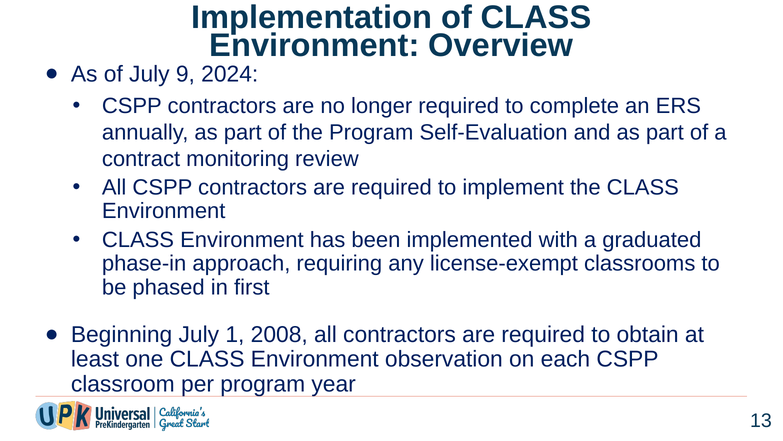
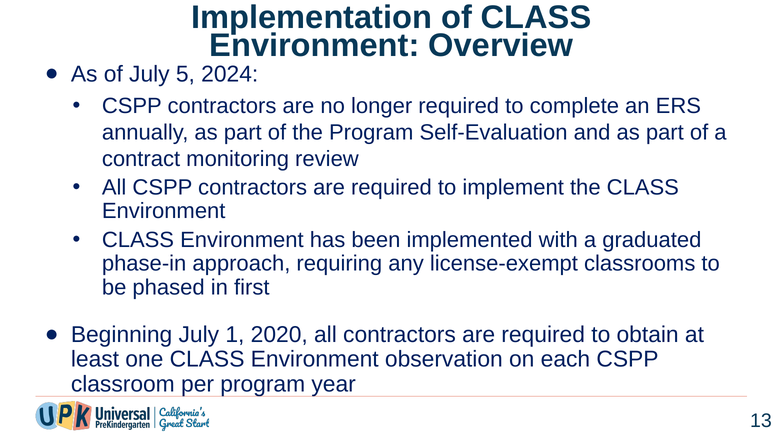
9: 9 -> 5
2008: 2008 -> 2020
